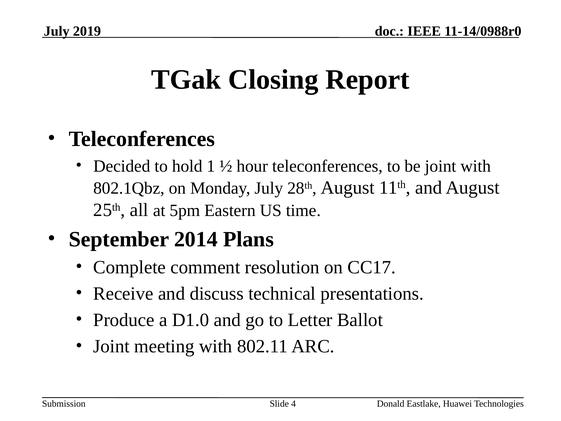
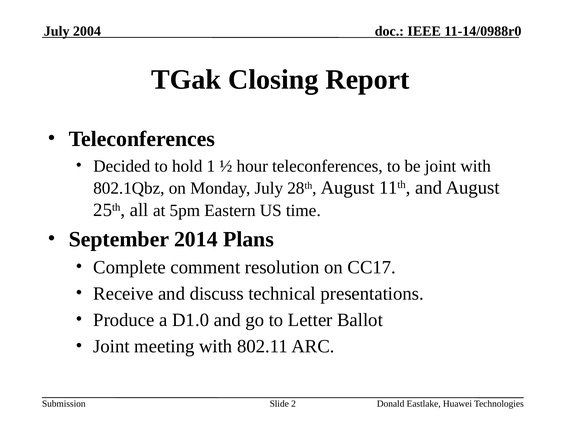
2019: 2019 -> 2004
4: 4 -> 2
